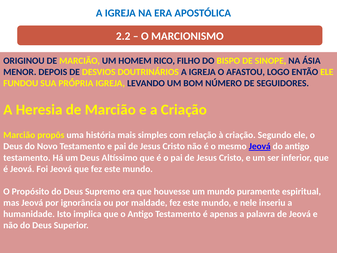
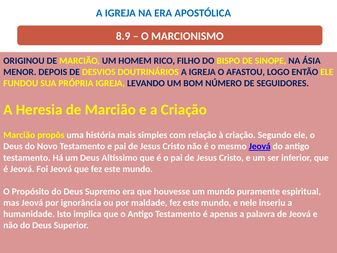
2.2: 2.2 -> 8.9
